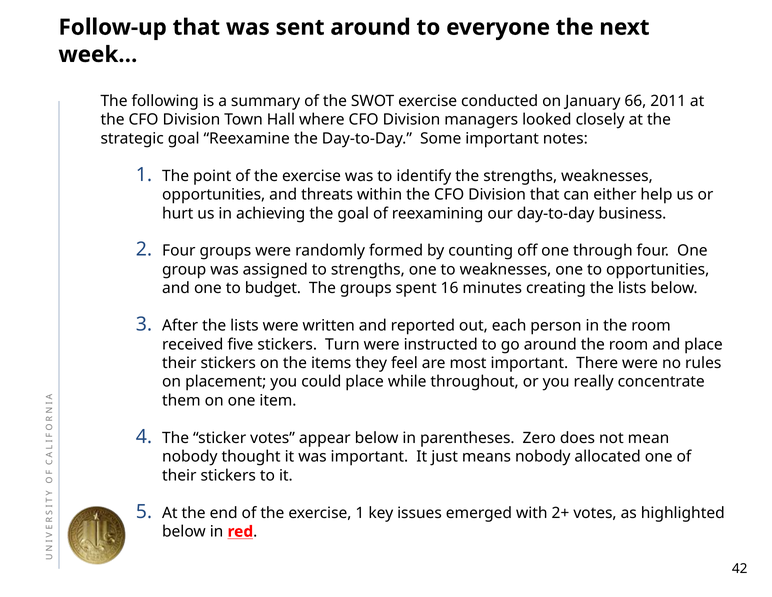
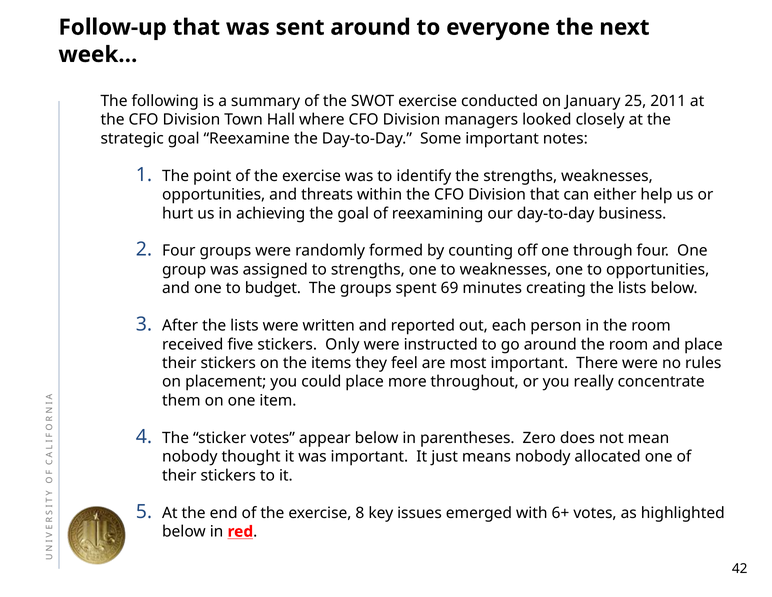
66: 66 -> 25
16: 16 -> 69
Turn: Turn -> Only
while: while -> more
exercise 1: 1 -> 8
2+: 2+ -> 6+
